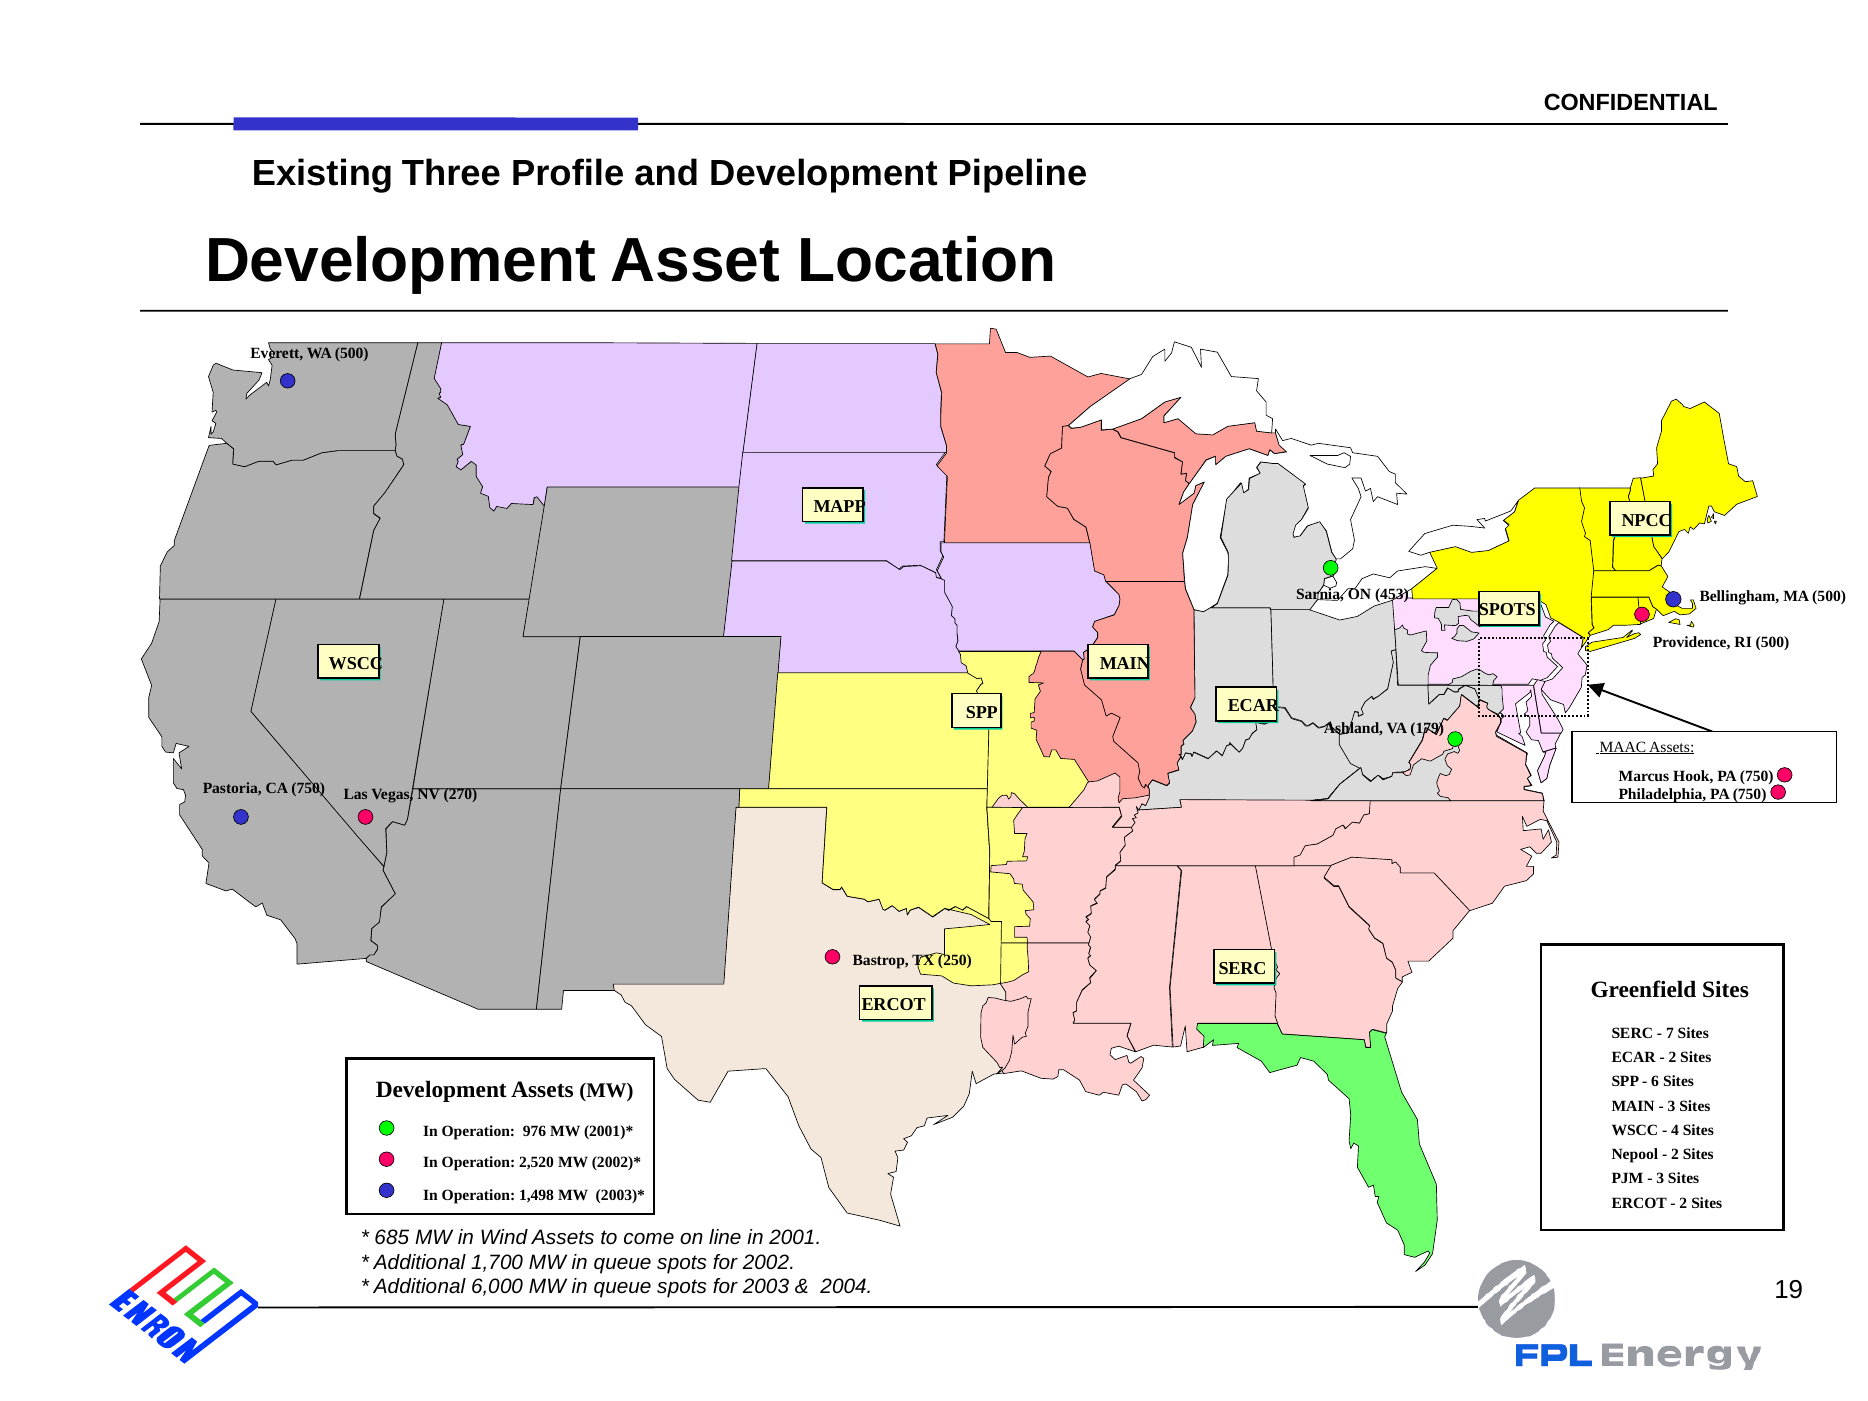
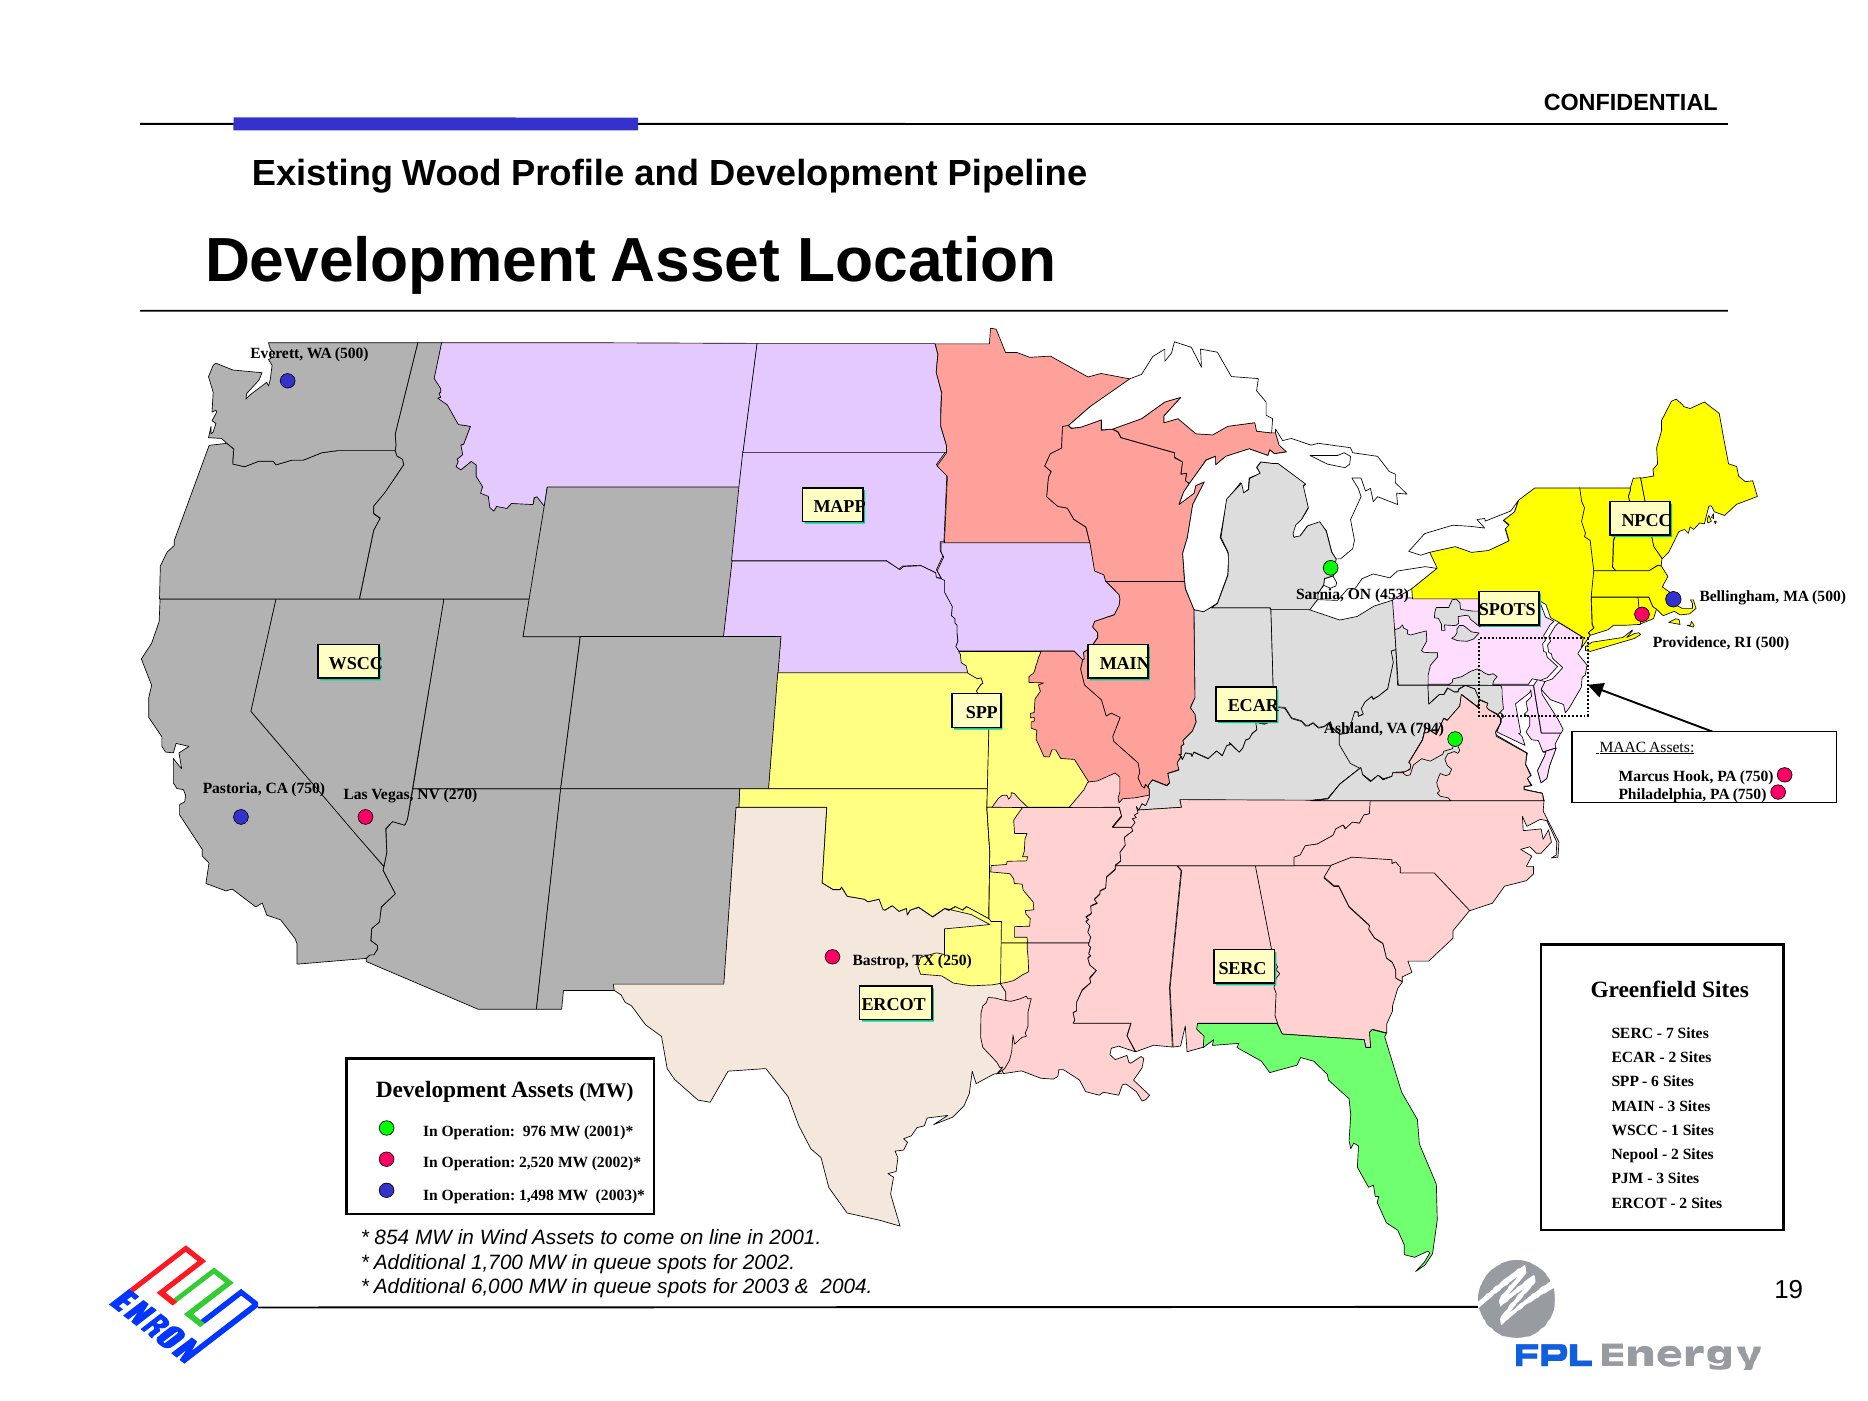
Three: Three -> Wood
179: 179 -> 794
4: 4 -> 1
685: 685 -> 854
